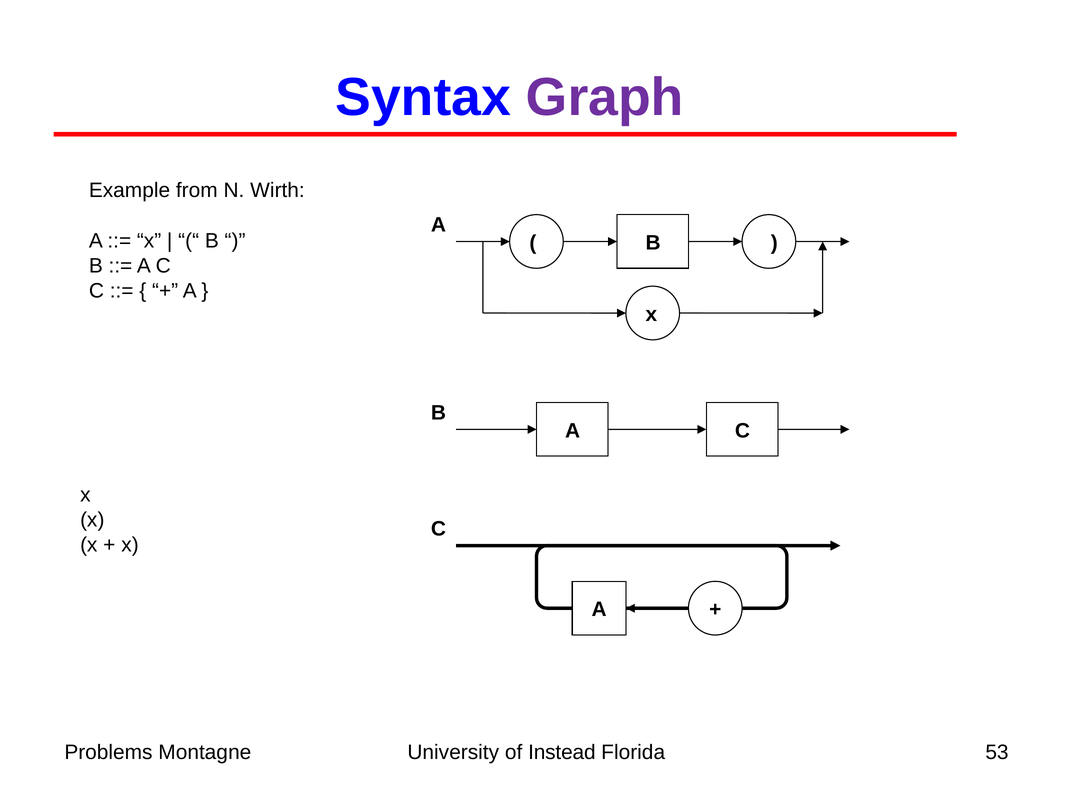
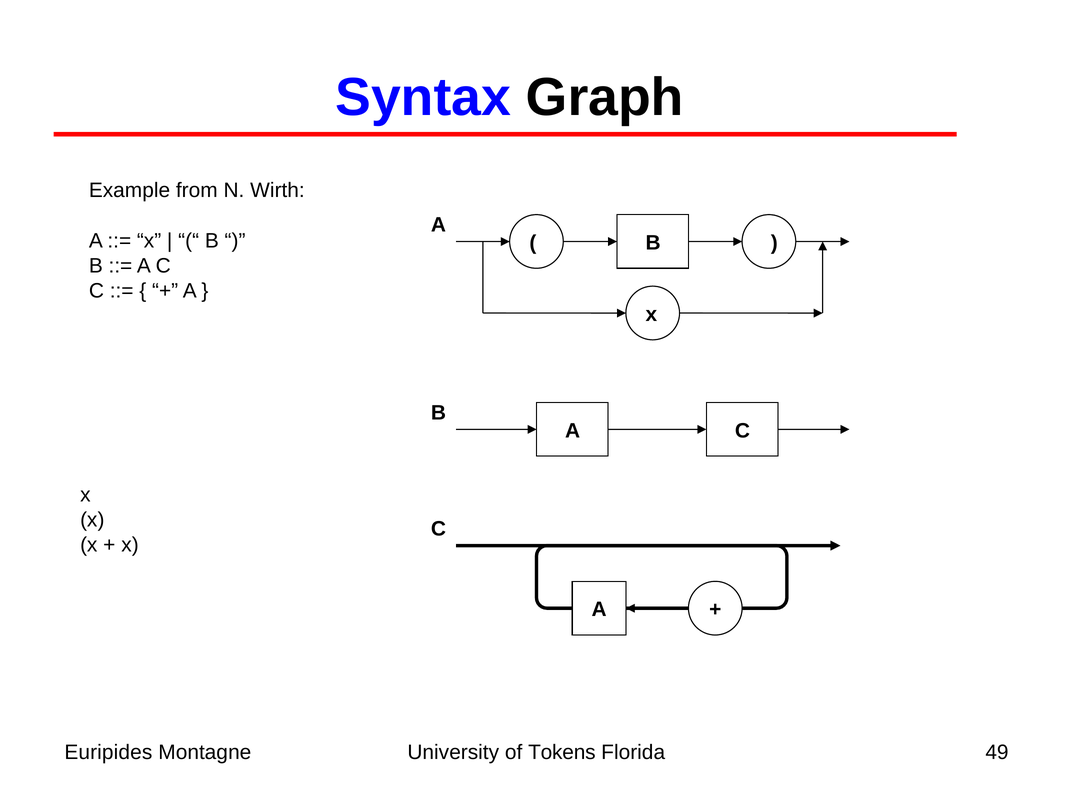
Graph colour: purple -> black
Problems: Problems -> Euripides
Instead: Instead -> Tokens
53: 53 -> 49
